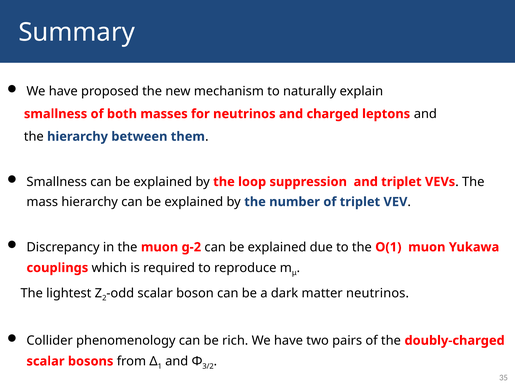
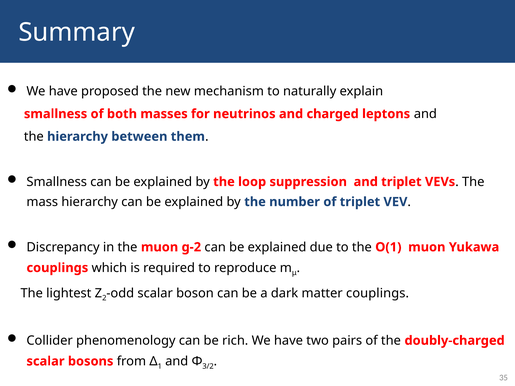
matter neutrinos: neutrinos -> couplings
